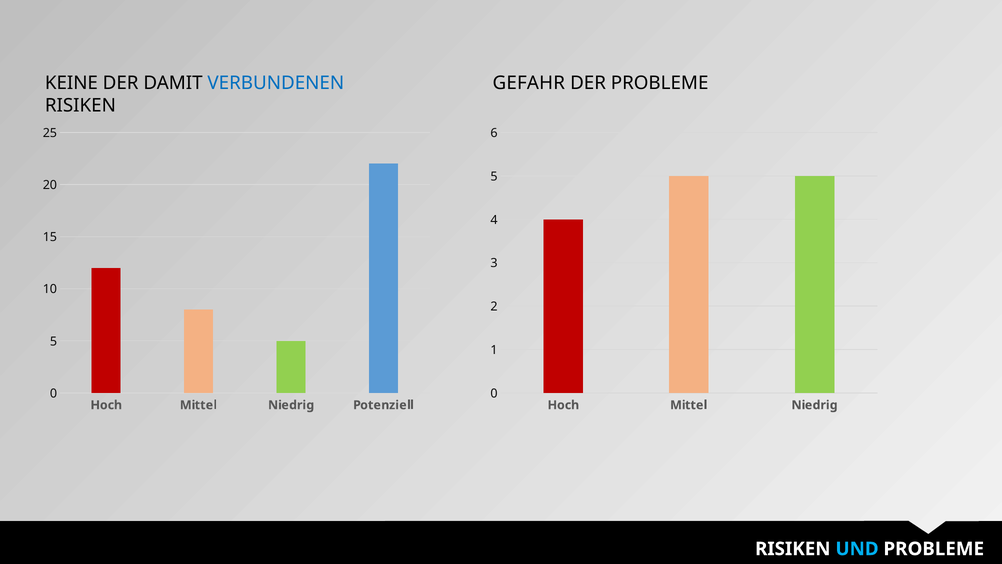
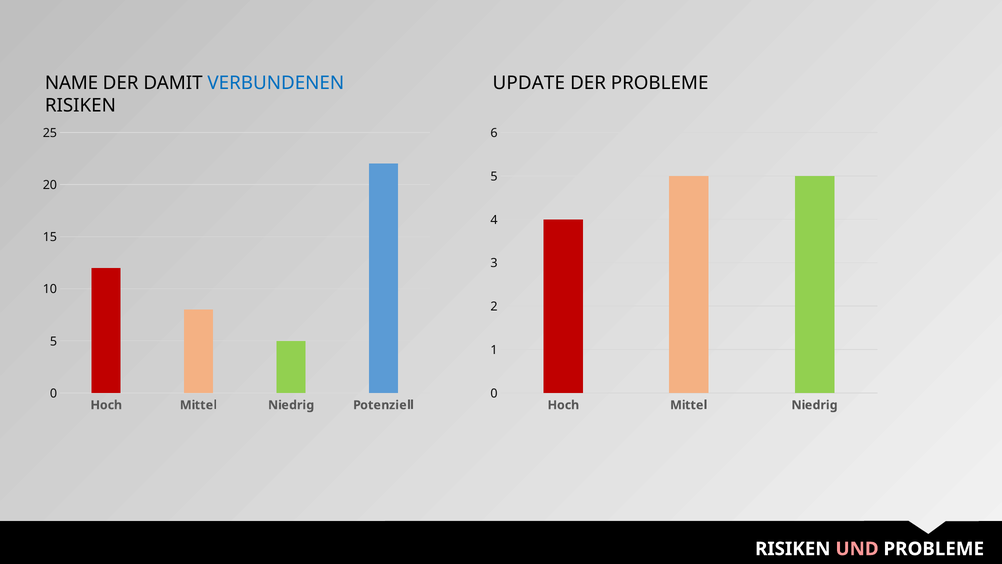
KEINE: KEINE -> NAME
GEFAHR: GEFAHR -> UPDATE
UND colour: light blue -> pink
